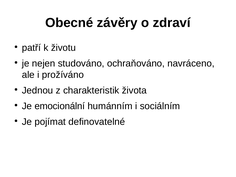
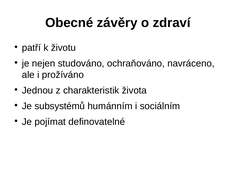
emocionální: emocionální -> subsystémů
